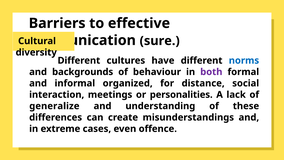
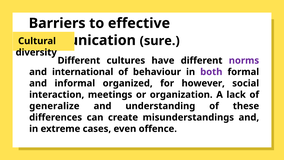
norms colour: blue -> purple
backgrounds: backgrounds -> international
distance: distance -> however
personalities: personalities -> organization
